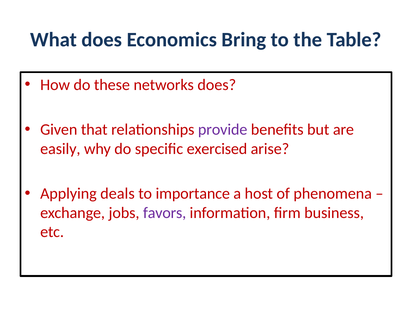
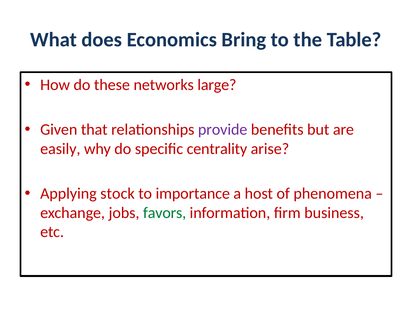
networks does: does -> large
exercised: exercised -> centrality
deals: deals -> stock
favors colour: purple -> green
